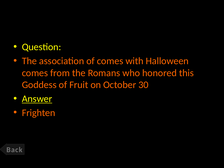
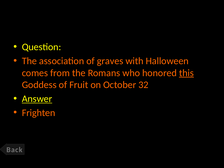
of comes: comes -> graves
this underline: none -> present
30: 30 -> 32
